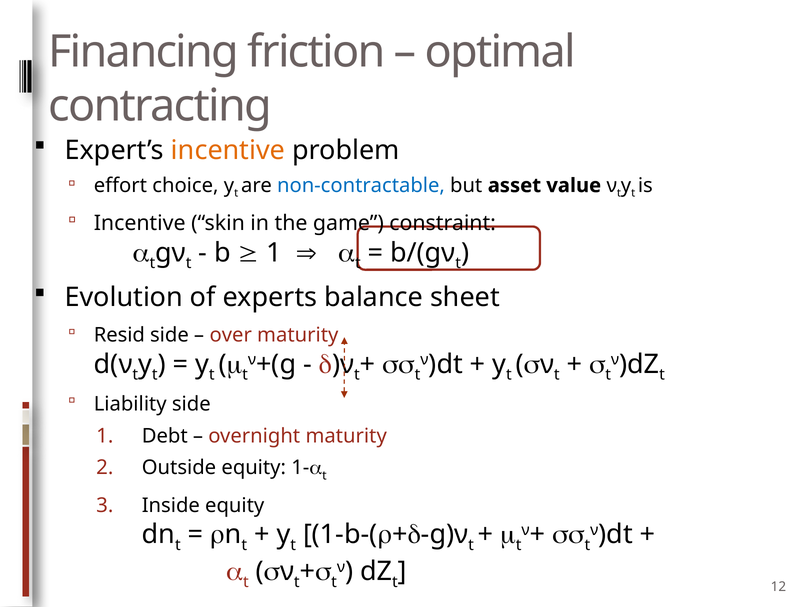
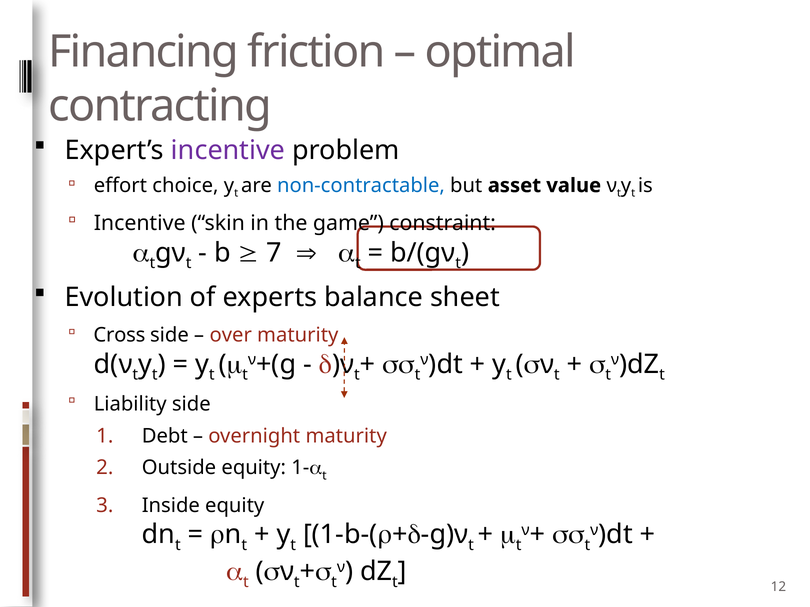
incentive at (228, 150) colour: orange -> purple
1 at (274, 253): 1 -> 7
Resid: Resid -> Cross
